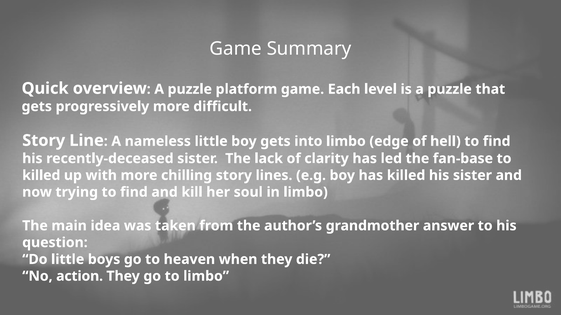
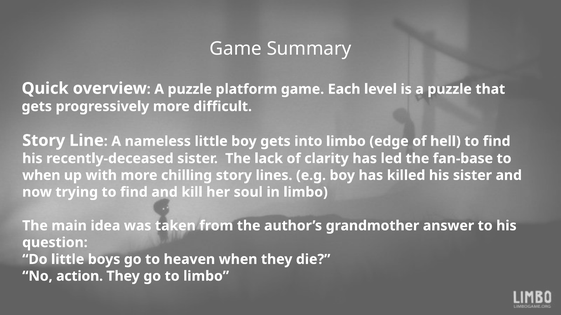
killed at (41, 176): killed -> when
